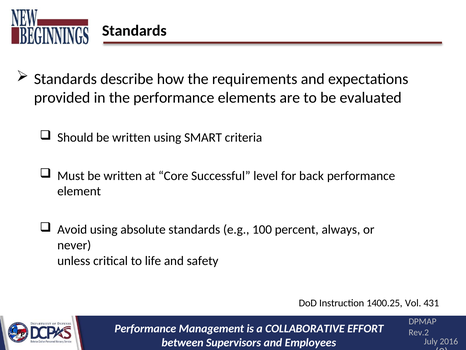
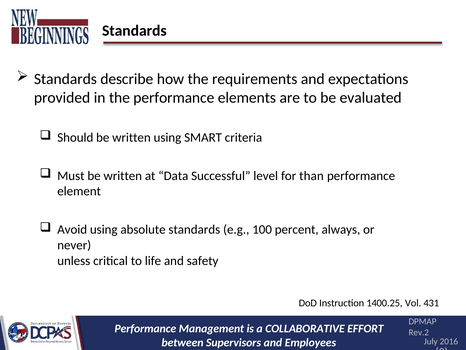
Core: Core -> Data
back: back -> than
